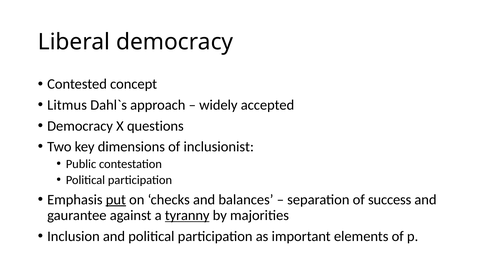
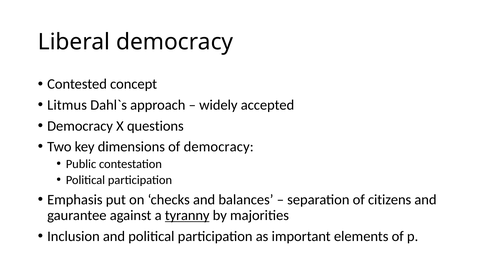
of inclusionist: inclusionist -> democracy
put underline: present -> none
success: success -> citizens
